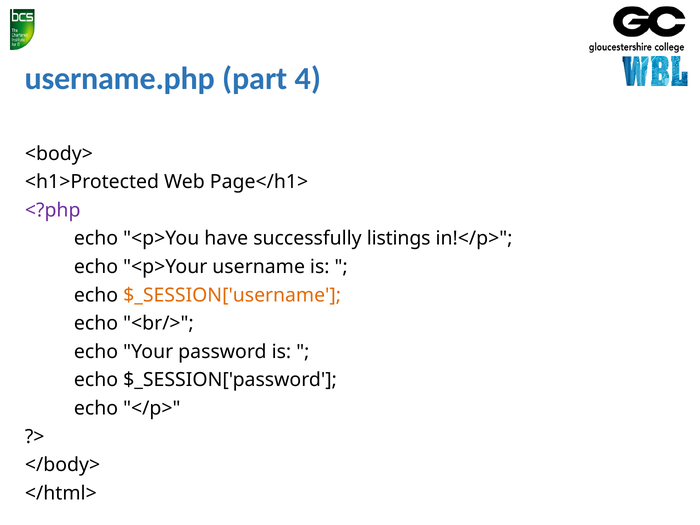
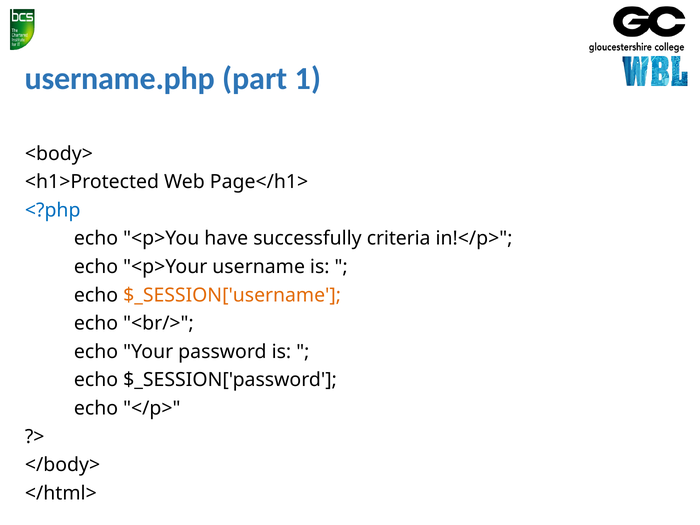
4: 4 -> 1
<?php colour: purple -> blue
listings: listings -> criteria
